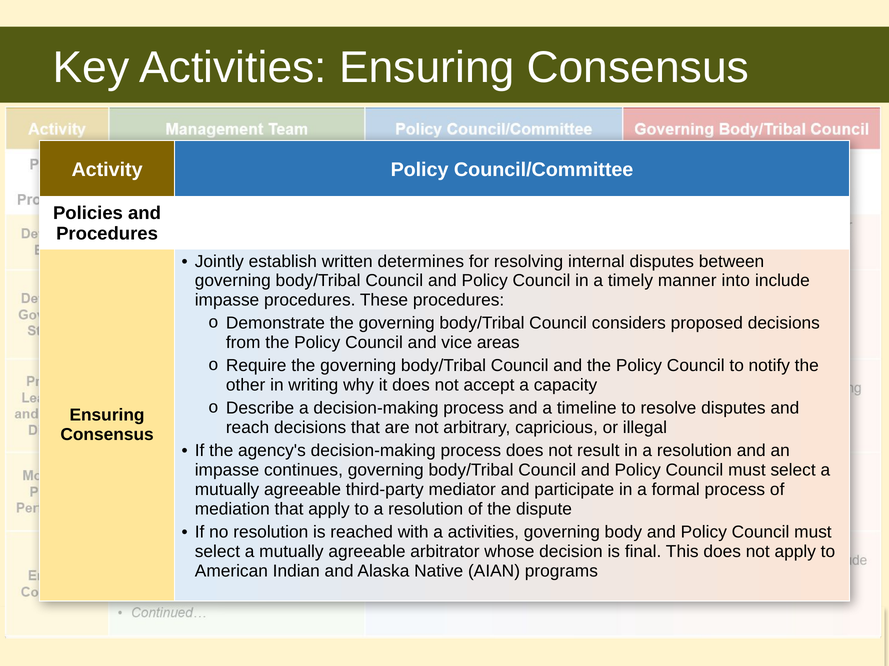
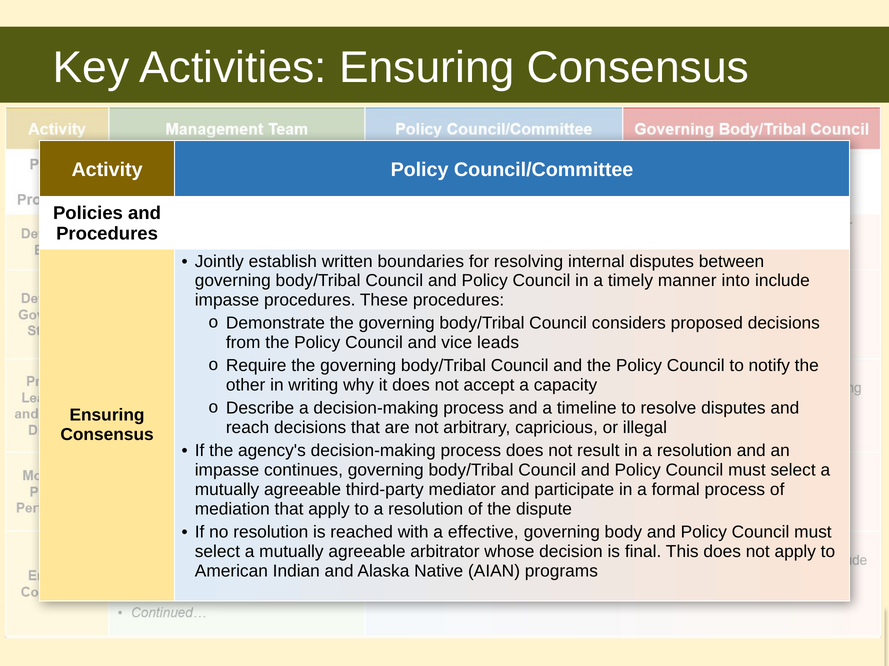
determines: determines -> boundaries
areas: areas -> leads
a activities: activities -> effective
